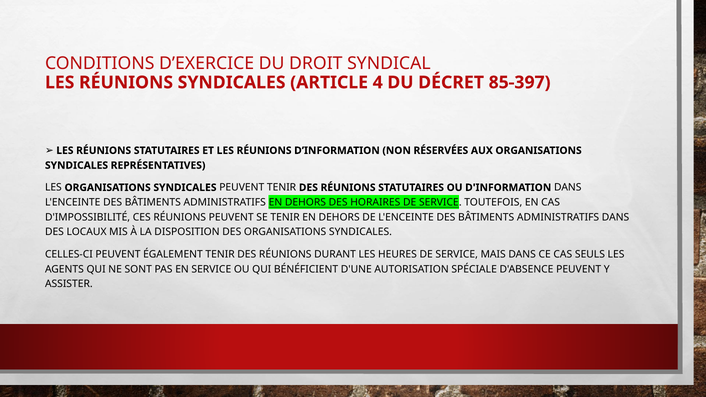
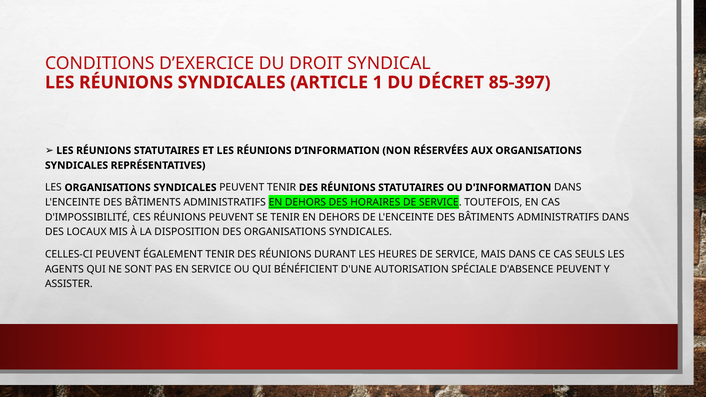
4: 4 -> 1
